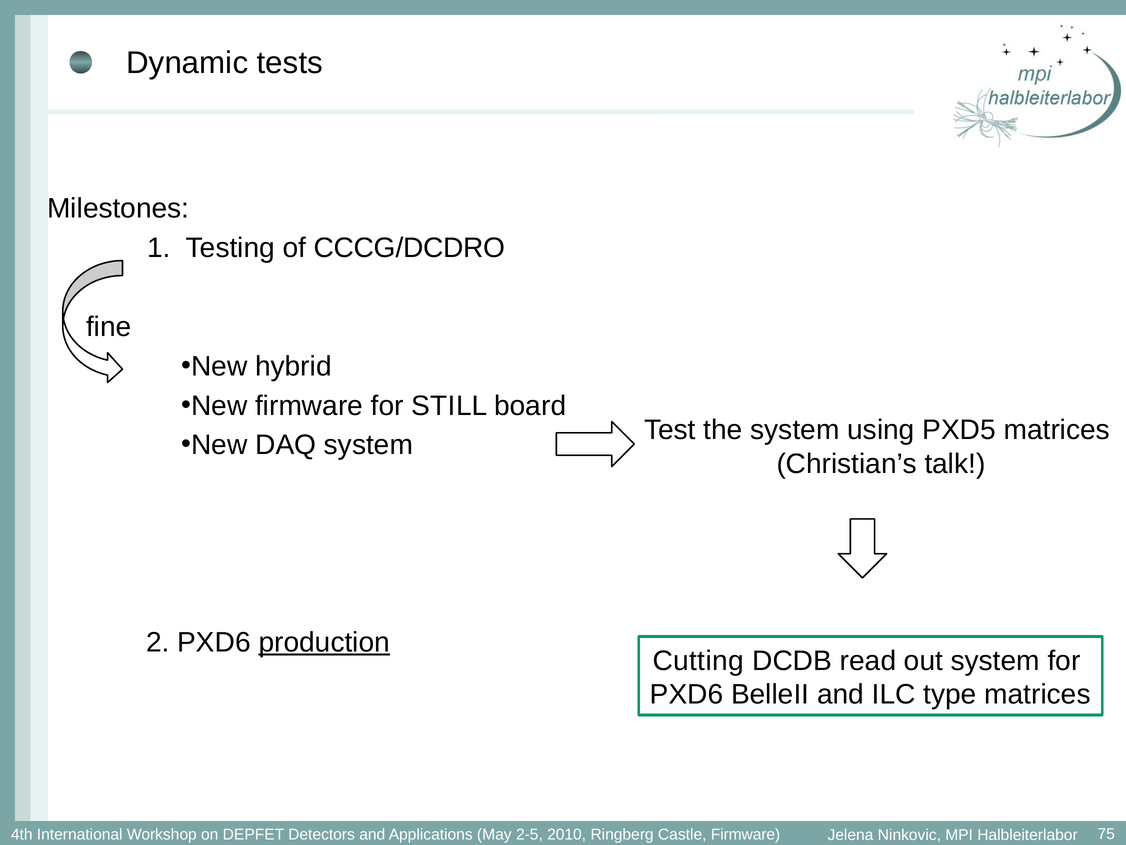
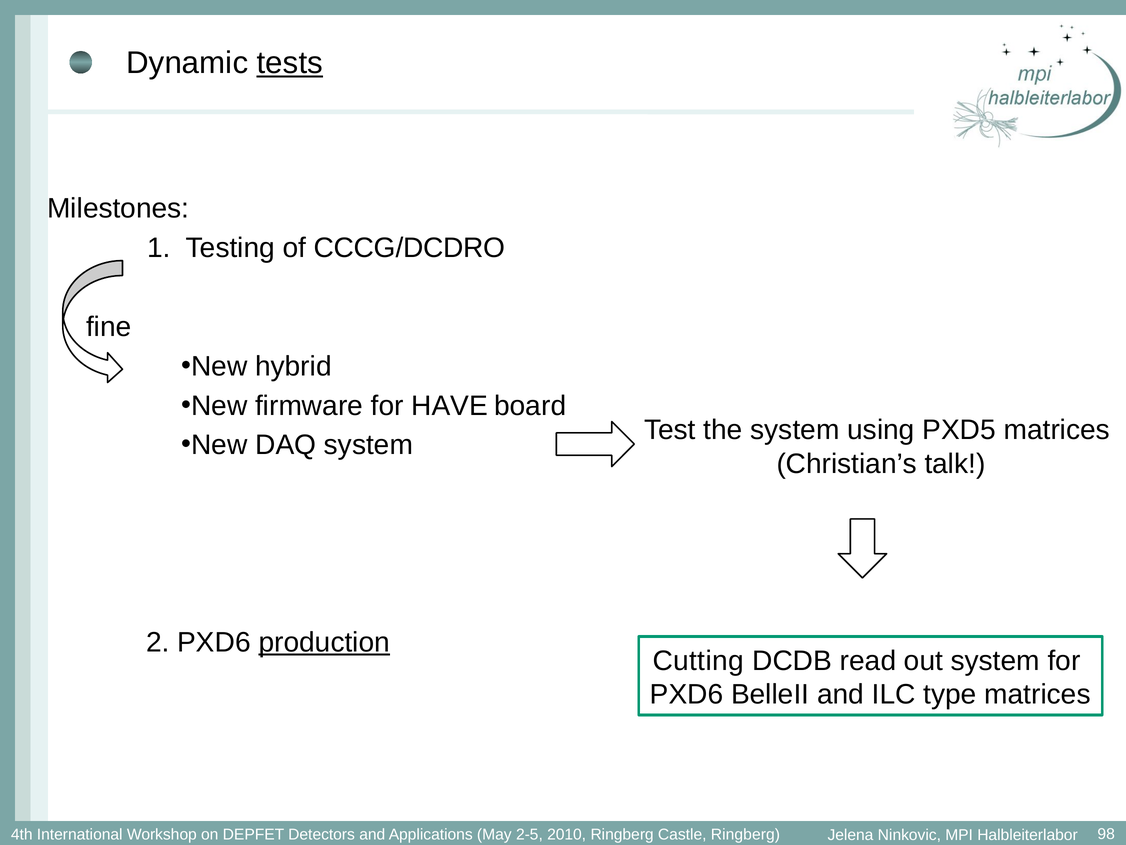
tests underline: none -> present
STILL: STILL -> HAVE
Castle Firmware: Firmware -> Ringberg
75: 75 -> 98
